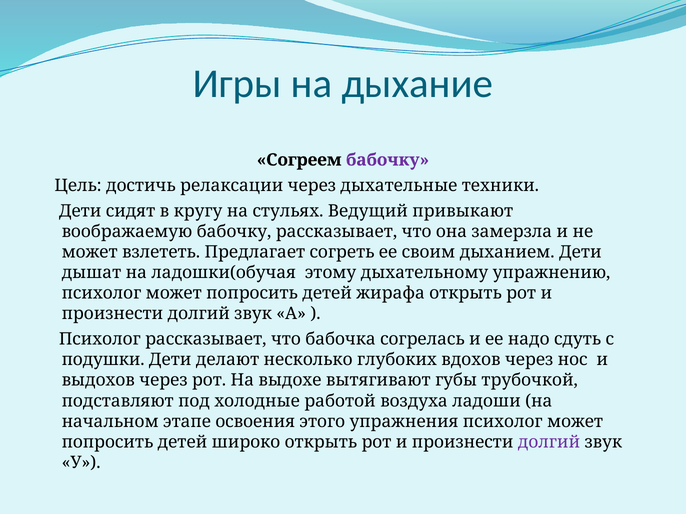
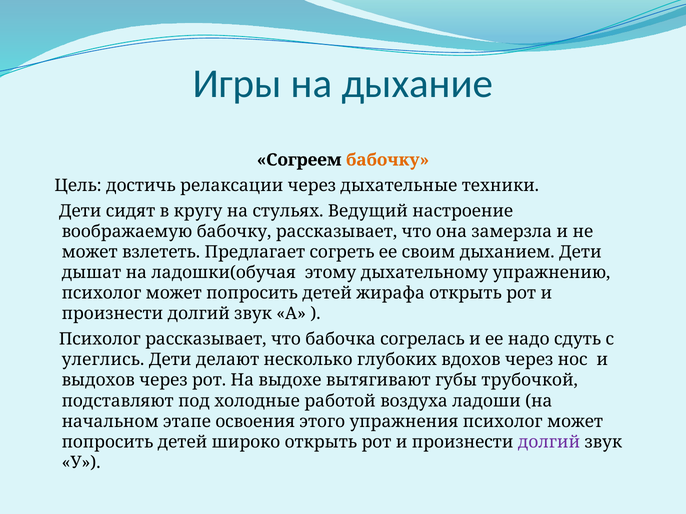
бабочку at (388, 160) colour: purple -> orange
привыкают: привыкают -> настроение
подушки: подушки -> улеглись
